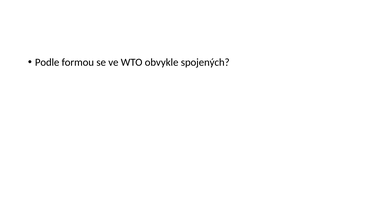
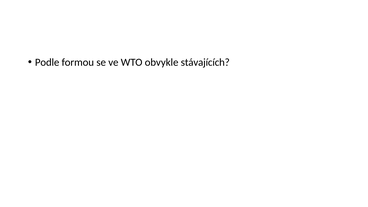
spojených: spojených -> stávajících
